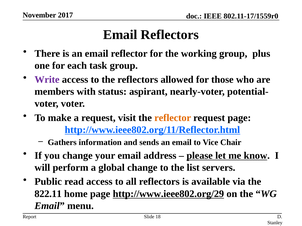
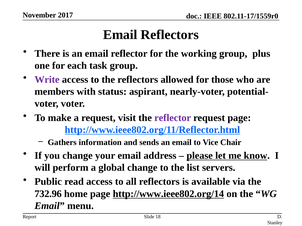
reflector at (173, 118) colour: orange -> purple
822.11: 822.11 -> 732.96
http://www.ieee802.org/29: http://www.ieee802.org/29 -> http://www.ieee802.org/14
